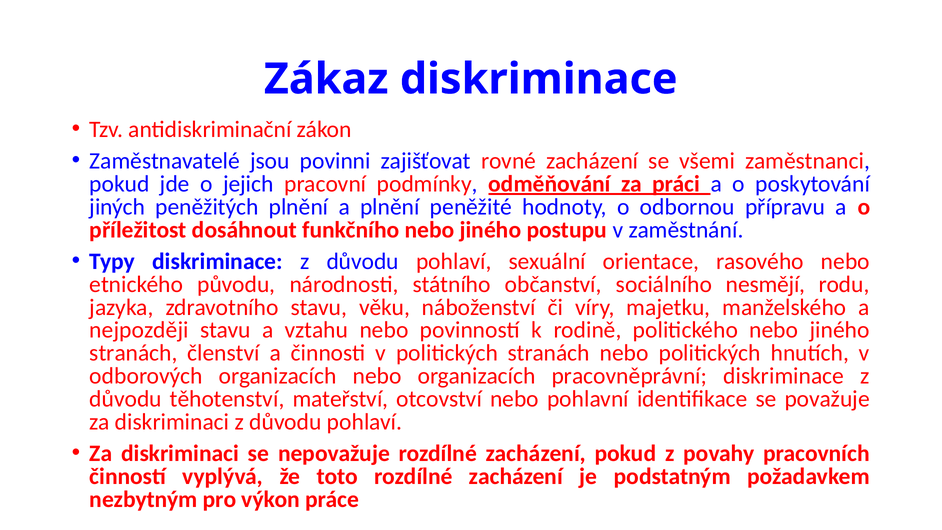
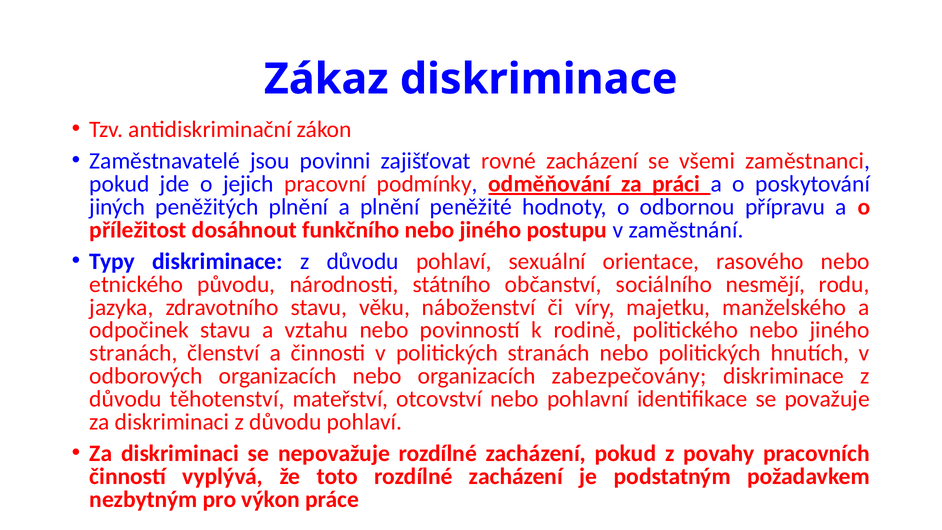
nejpozději: nejpozději -> odpočinek
pracovněprávní: pracovněprávní -> zabezpečovány
